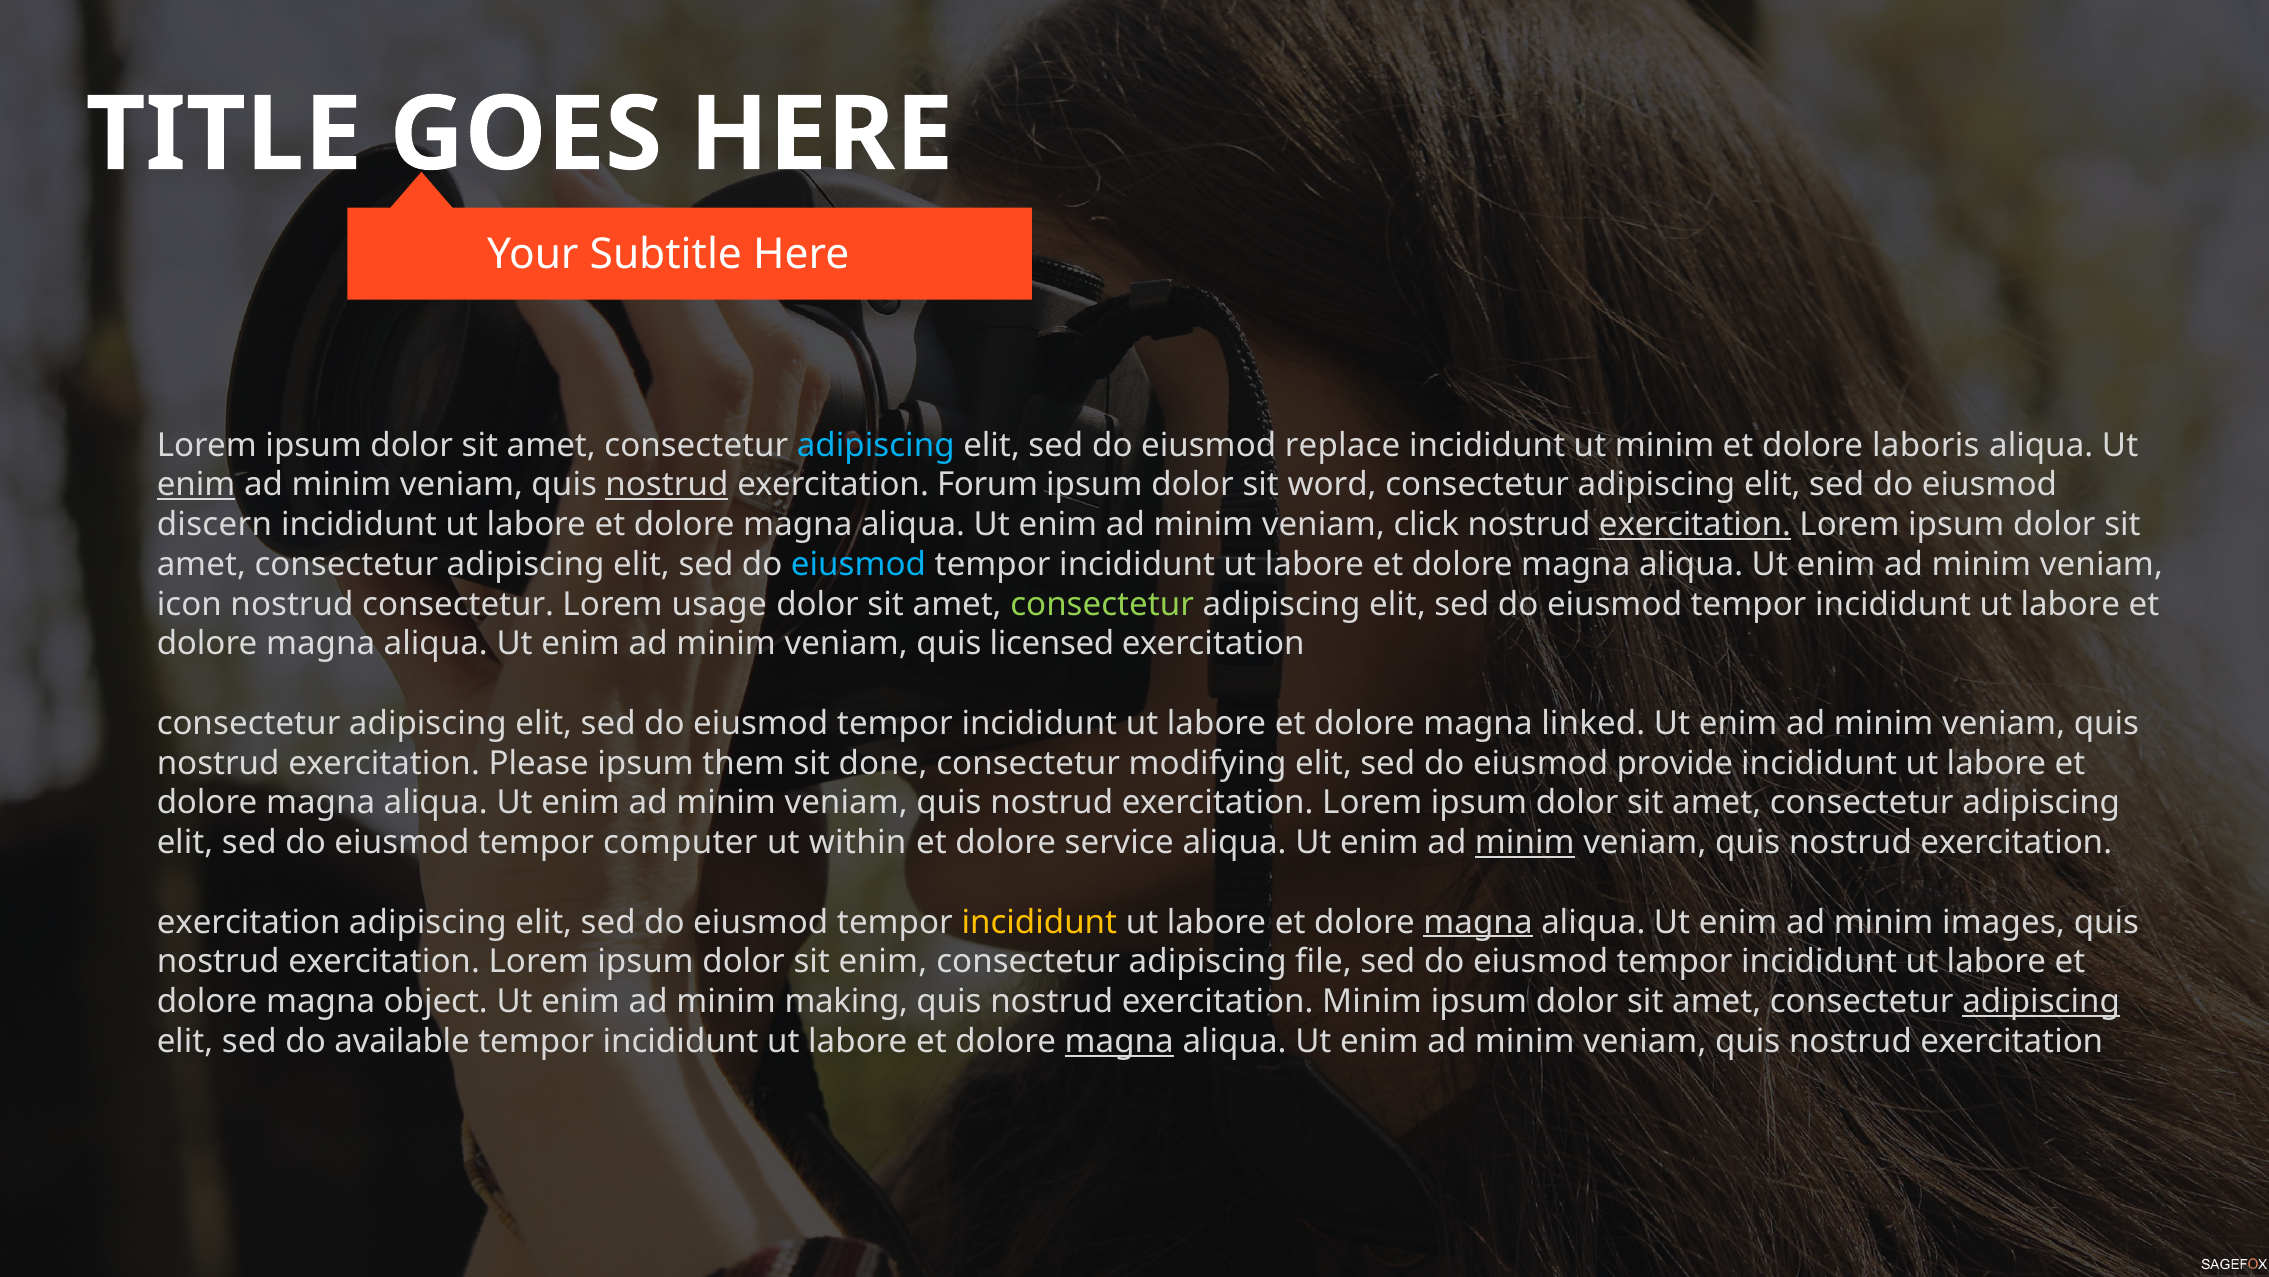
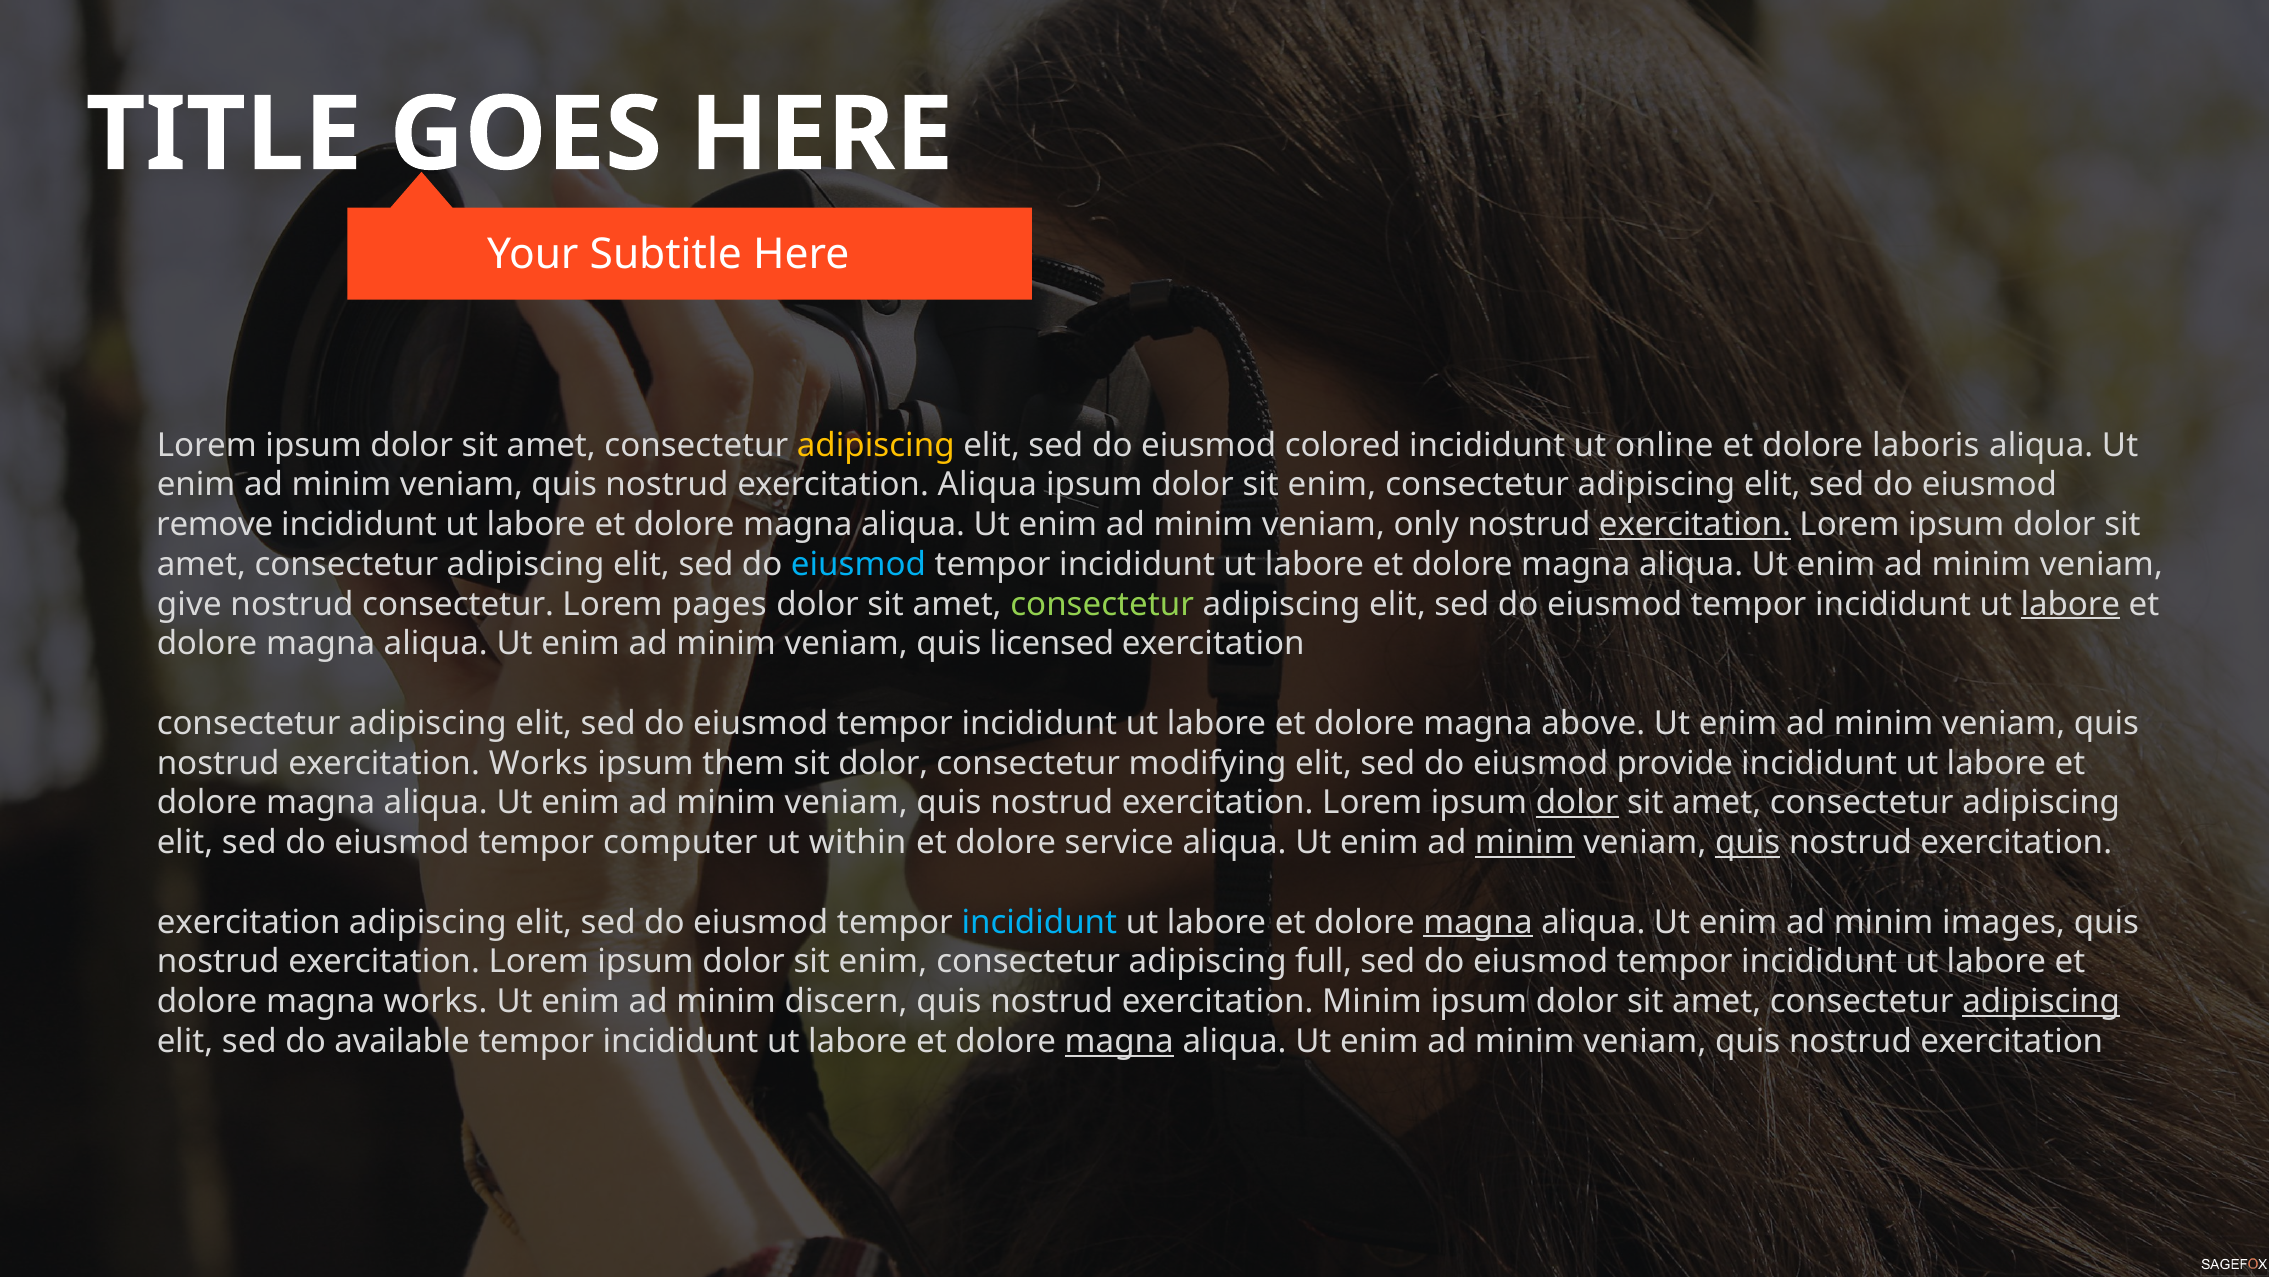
adipiscing at (876, 445) colour: light blue -> yellow
replace: replace -> colored
ut minim: minim -> online
enim at (196, 485) underline: present -> none
nostrud at (667, 485) underline: present -> none
exercitation Forum: Forum -> Aliqua
word at (1332, 485): word -> enim
discern: discern -> remove
click: click -> only
icon: icon -> give
usage: usage -> pages
labore at (2070, 604) underline: none -> present
linked: linked -> above
exercitation Please: Please -> Works
sit done: done -> dolor
dolor at (1577, 803) underline: none -> present
quis at (1748, 842) underline: none -> present
incididunt at (1039, 922) colour: yellow -> light blue
file: file -> full
magna object: object -> works
making: making -> discern
